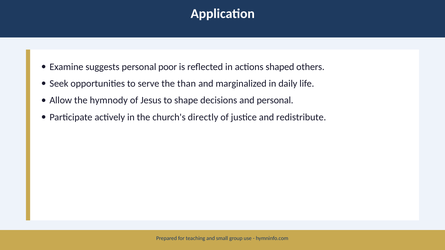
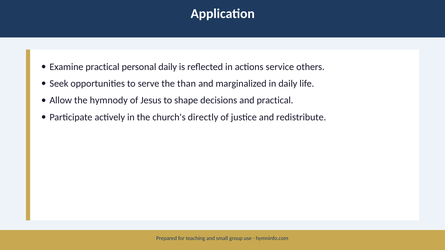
Examine suggests: suggests -> practical
personal poor: poor -> daily
shaped: shaped -> service
and personal: personal -> practical
